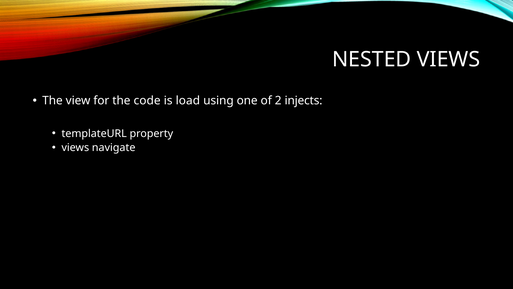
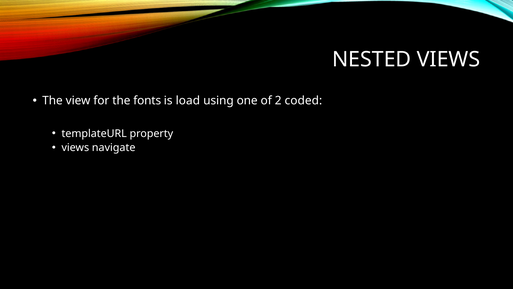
code: code -> fonts
injects: injects -> coded
